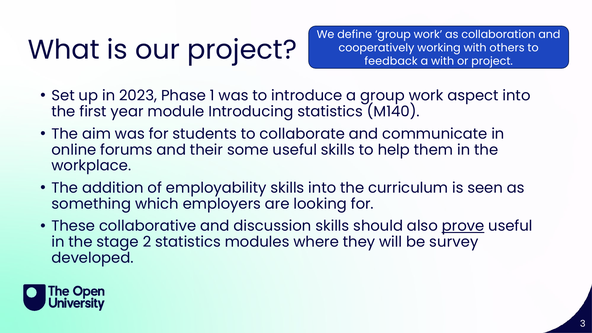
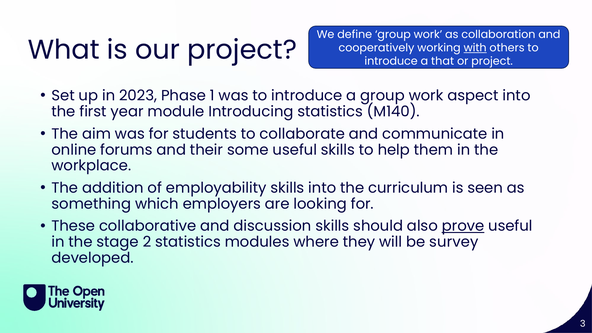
with at (475, 48) underline: none -> present
feedback at (391, 61): feedback -> introduce
a with: with -> that
